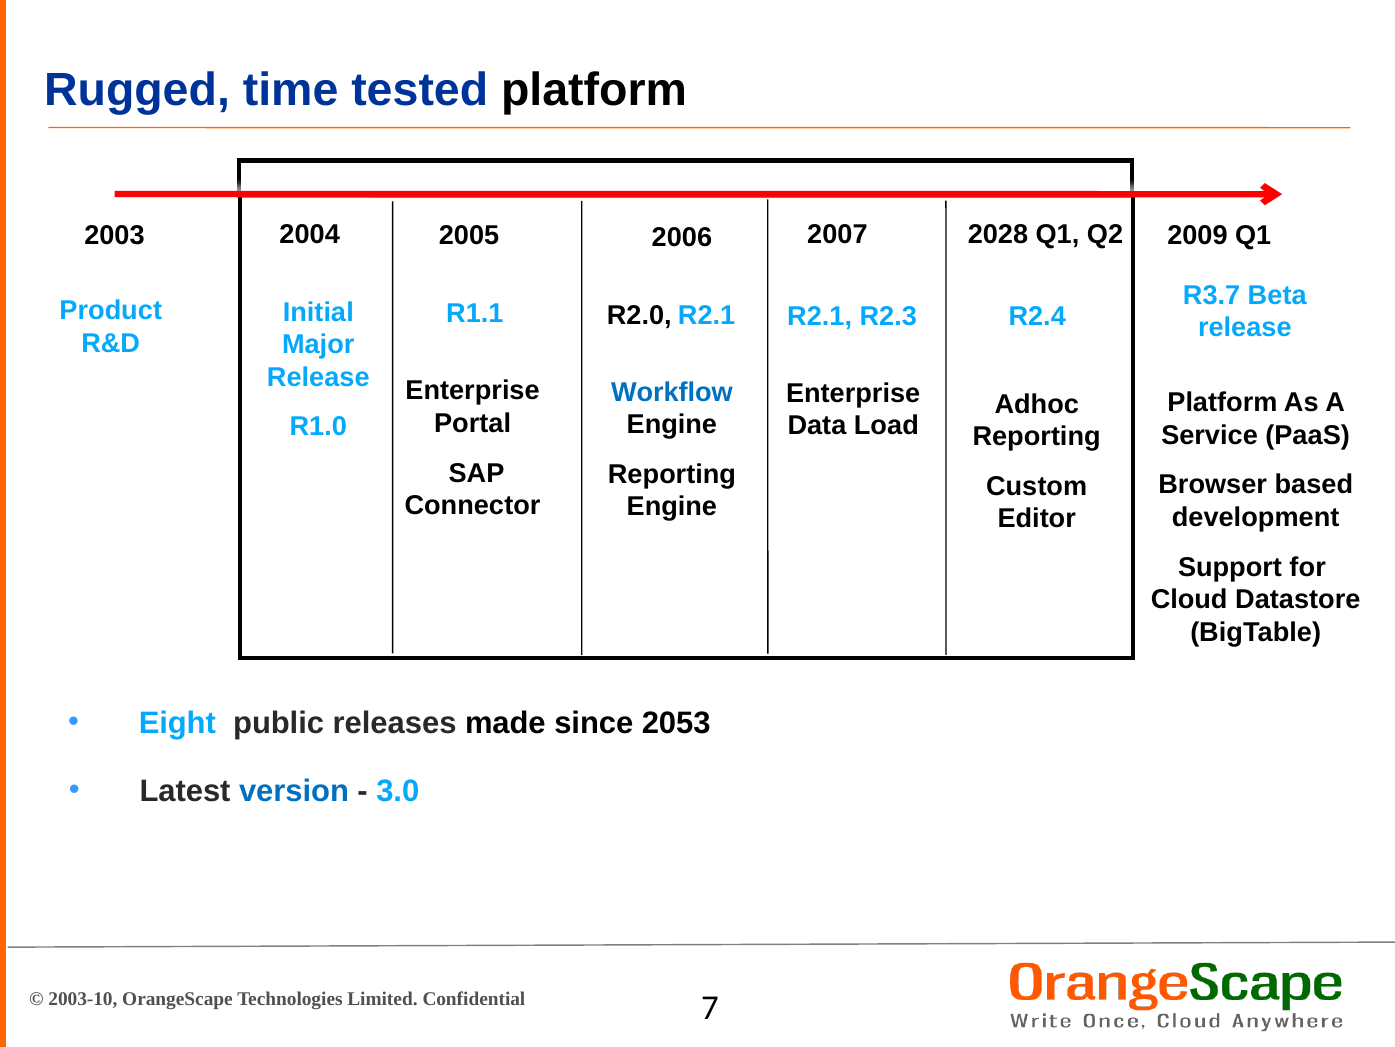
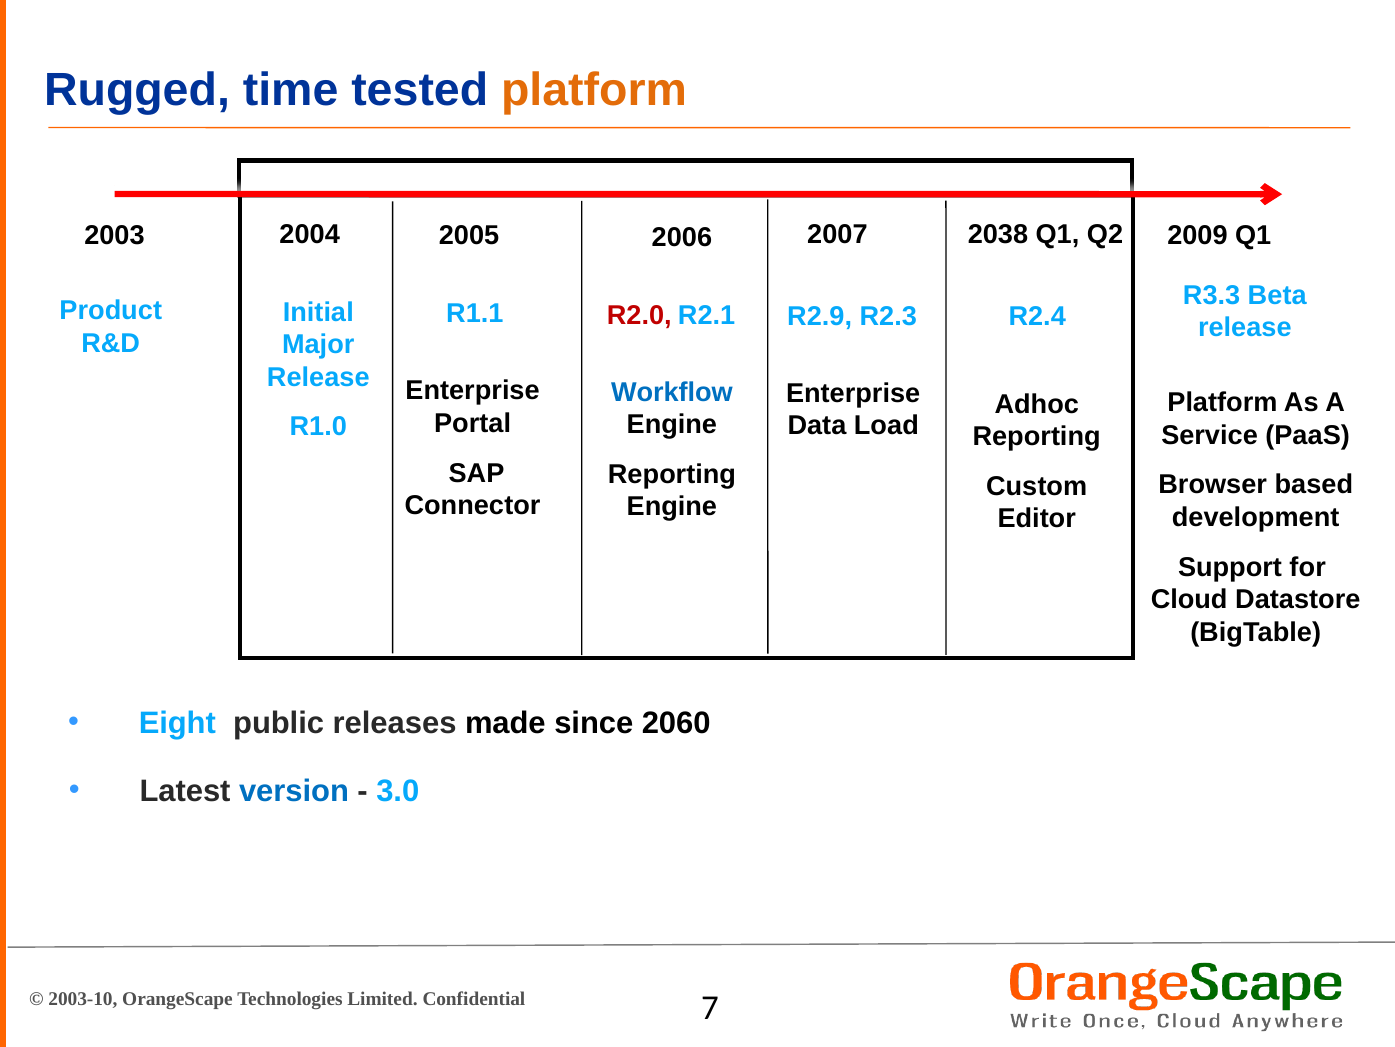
platform at (594, 90) colour: black -> orange
2028: 2028 -> 2038
R3.7: R3.7 -> R3.3
R2.0 colour: black -> red
R2.1 at (820, 316): R2.1 -> R2.9
2053: 2053 -> 2060
